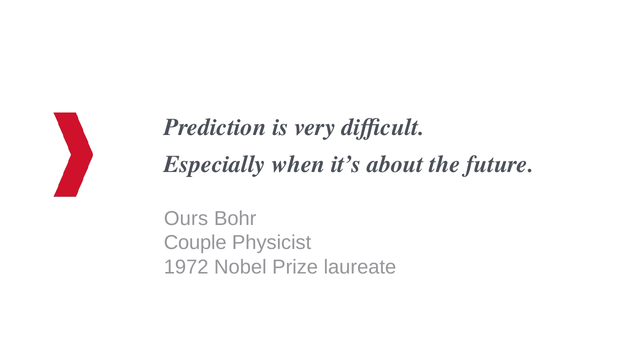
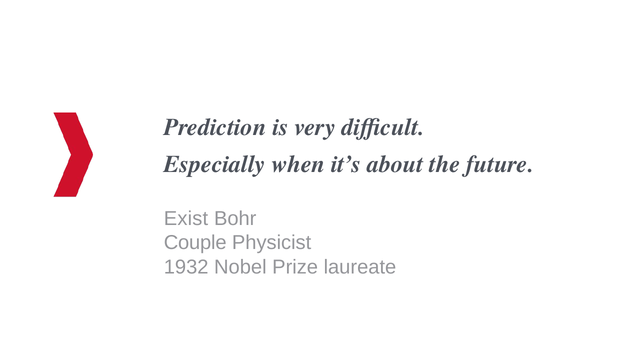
Ours: Ours -> Exist
1972: 1972 -> 1932
